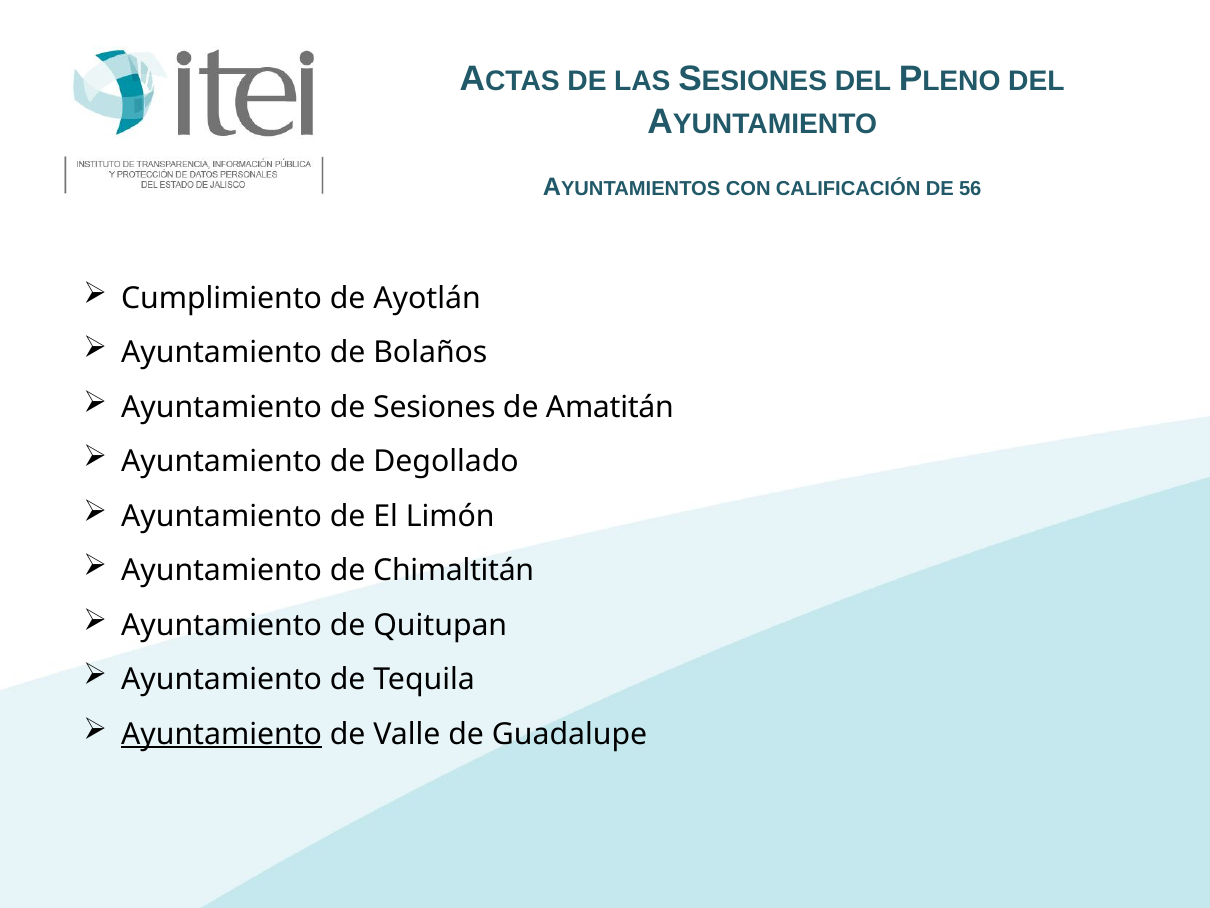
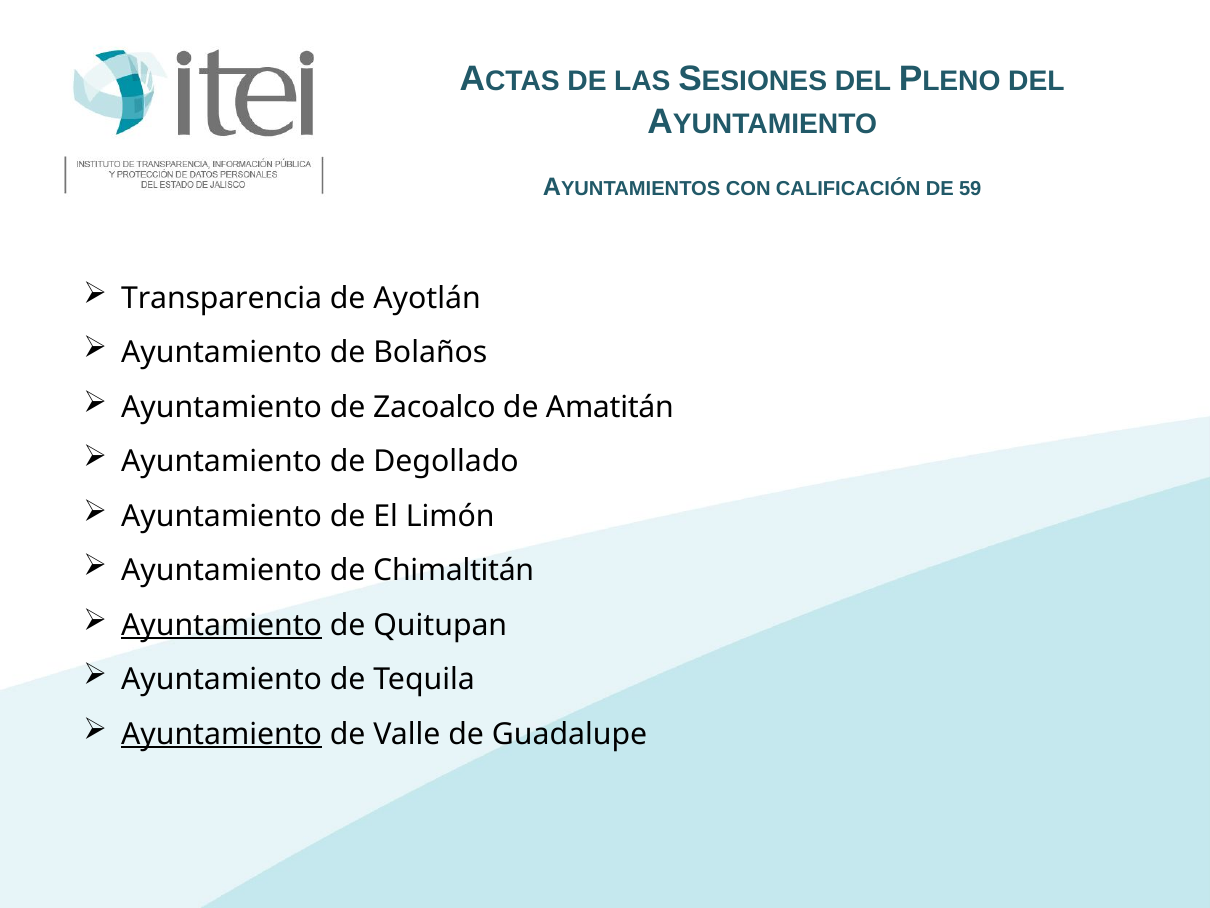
56: 56 -> 59
Cumplimiento: Cumplimiento -> Transparencia
Sesiones: Sesiones -> Zacoalco
Ayuntamiento at (222, 625) underline: none -> present
